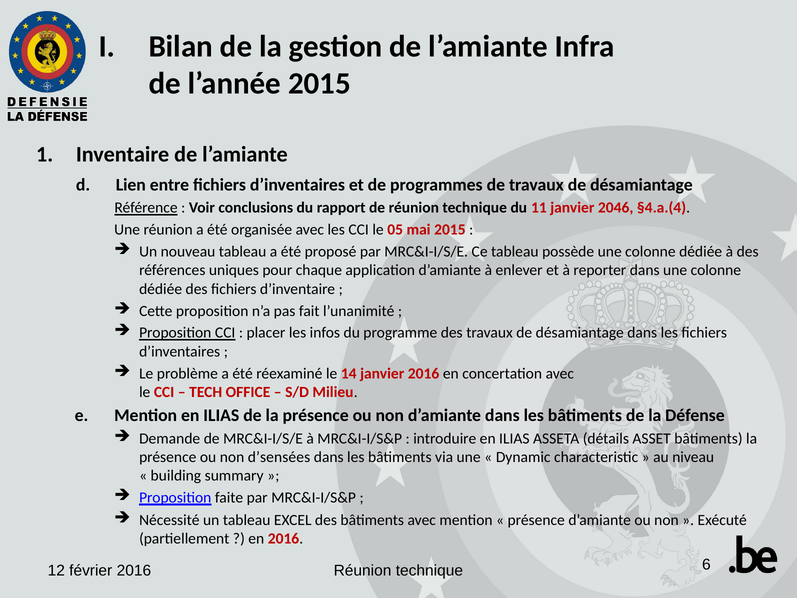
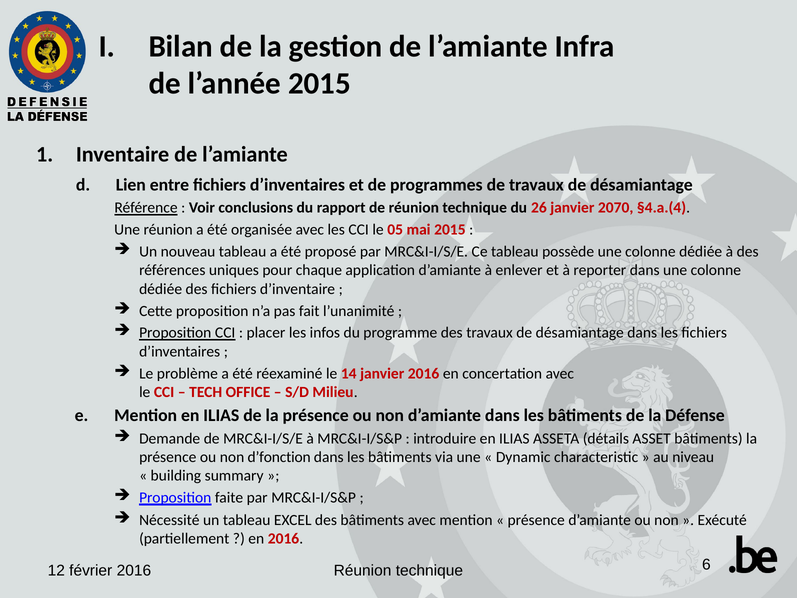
11: 11 -> 26
2046: 2046 -> 2070
d’sensées: d’sensées -> d’fonction
